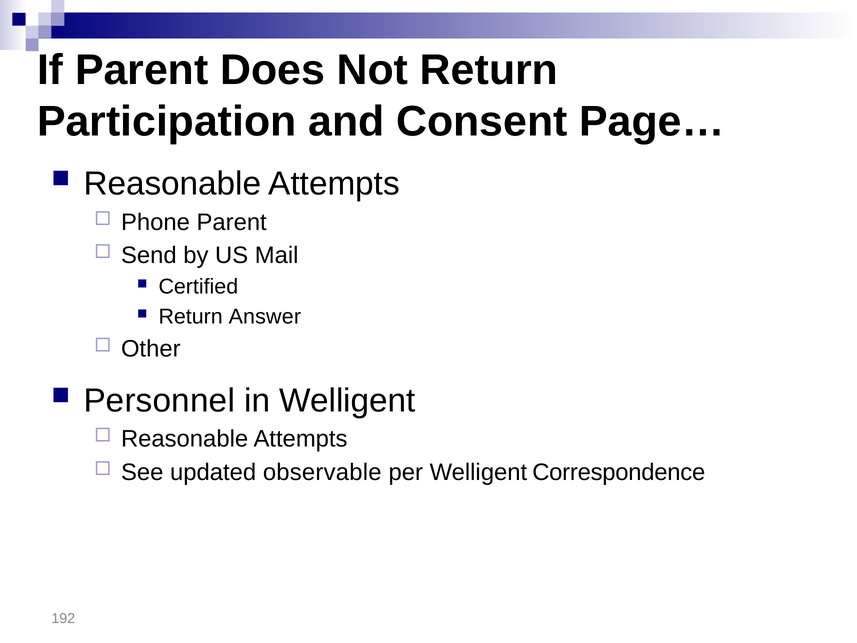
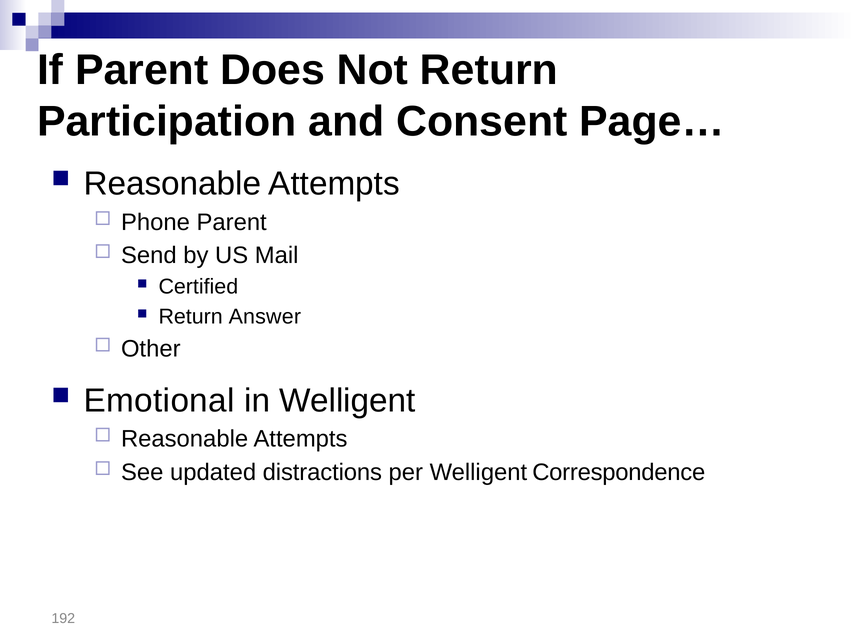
Personnel: Personnel -> Emotional
observable: observable -> distractions
